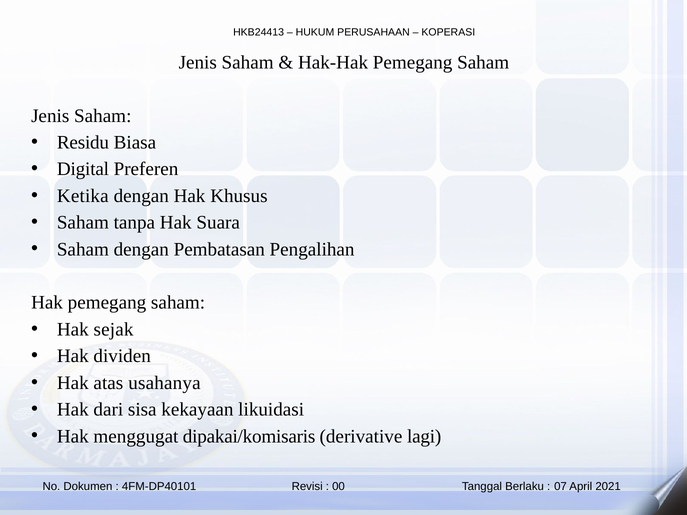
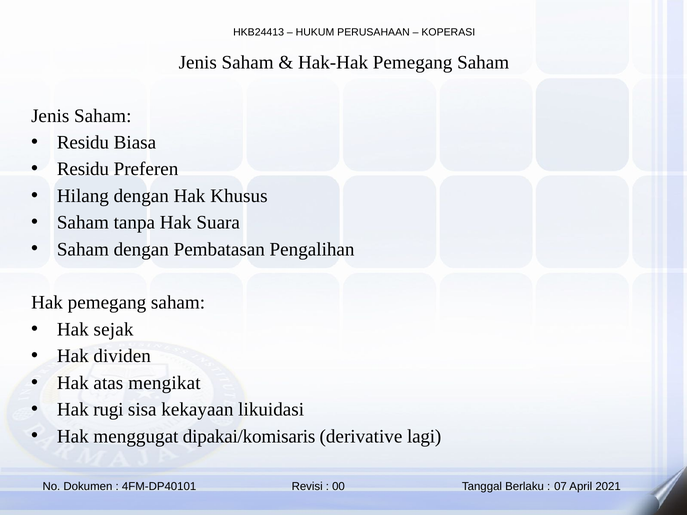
Digital at (83, 169): Digital -> Residu
Ketika: Ketika -> Hilang
usahanya: usahanya -> mengikat
dari: dari -> rugi
